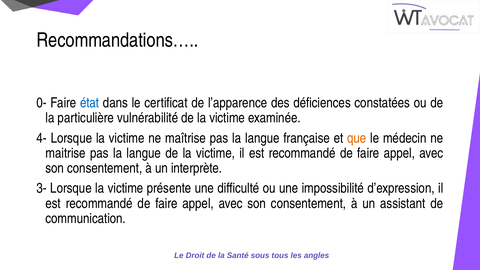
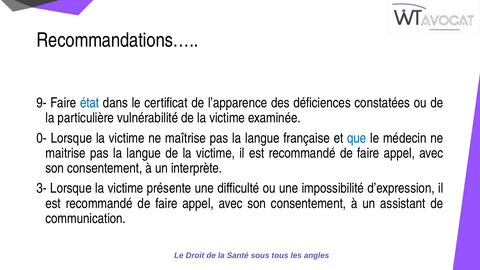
0-: 0- -> 9-
4-: 4- -> 0-
que colour: orange -> blue
